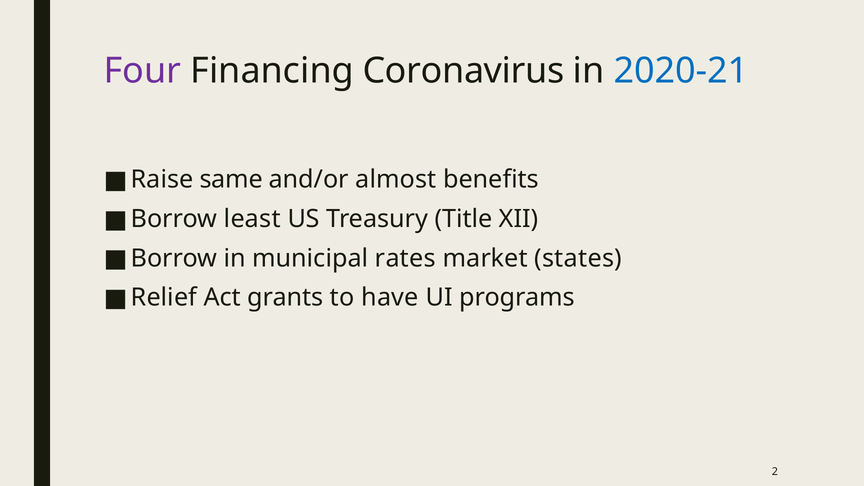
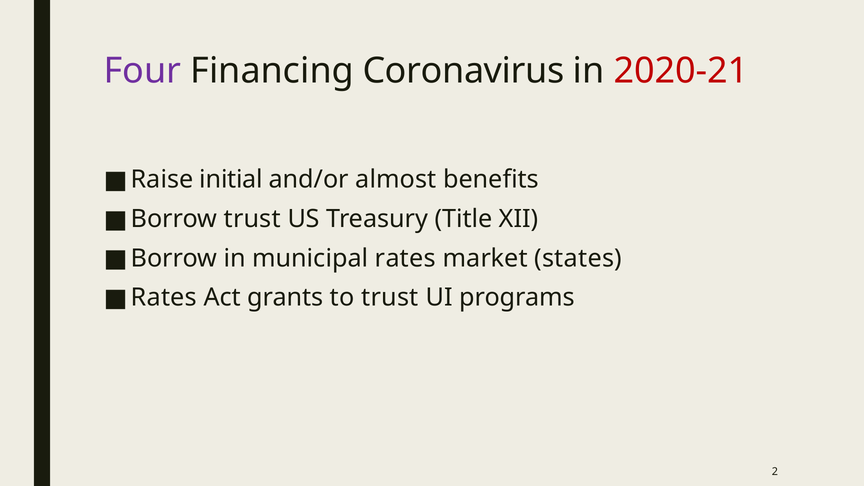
2020-21 colour: blue -> red
same: same -> initial
Borrow least: least -> trust
Relief at (164, 297): Relief -> Rates
to have: have -> trust
